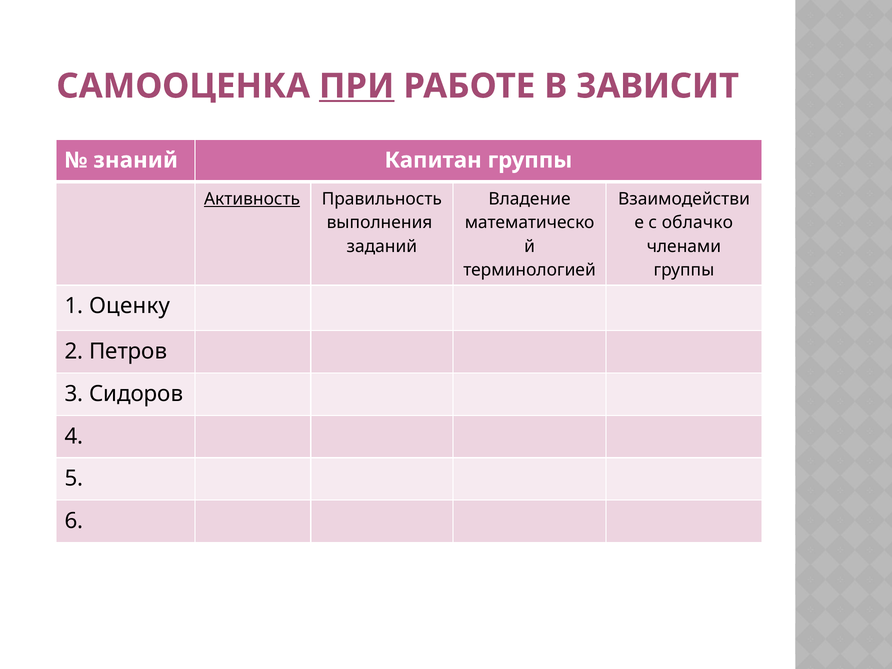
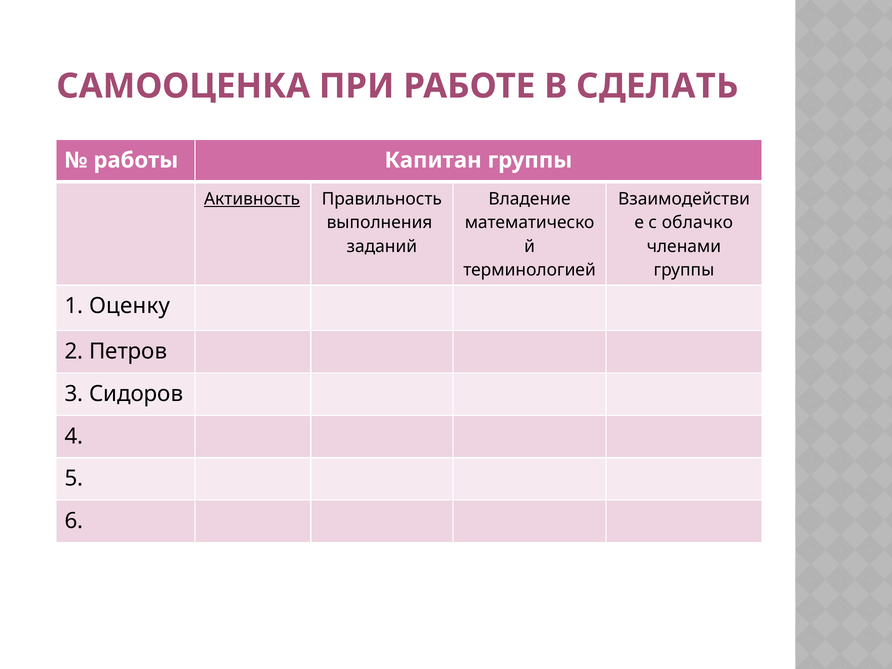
ПРИ underline: present -> none
ЗАВИСИТ: ЗАВИСИТ -> СДЕЛАТЬ
знаний: знаний -> работы
